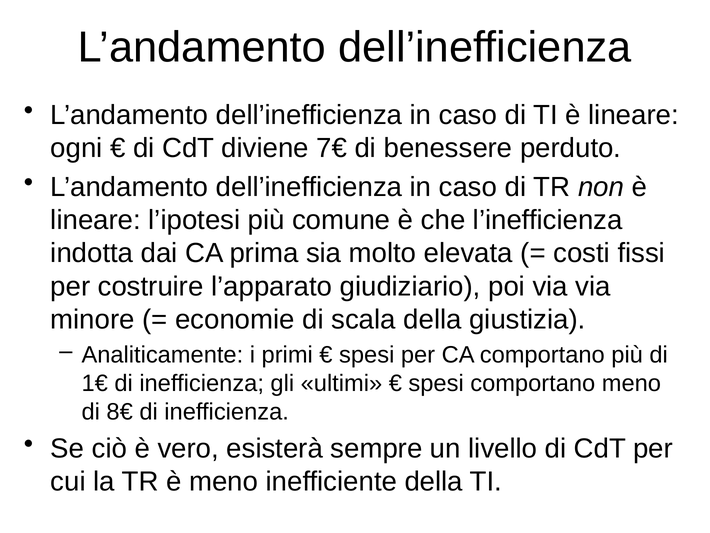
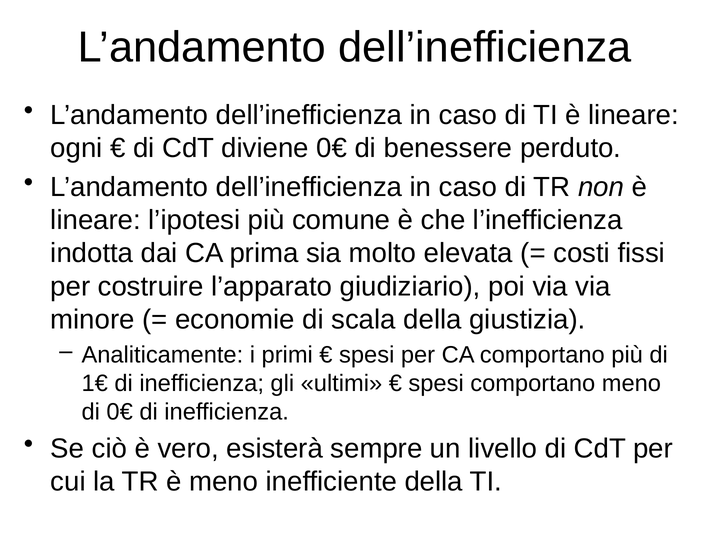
diviene 7€: 7€ -> 0€
di 8€: 8€ -> 0€
